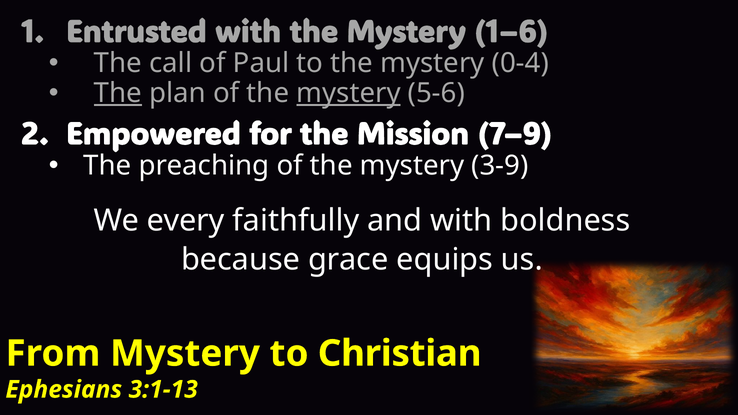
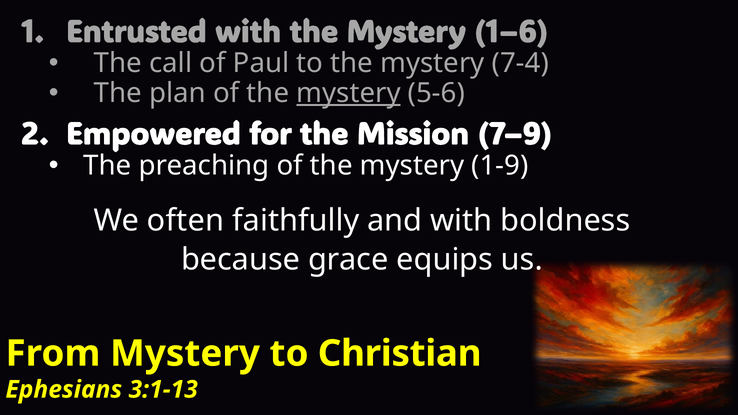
0-4: 0-4 -> 7-4
The at (118, 93) underline: present -> none
3-9: 3-9 -> 1-9
every: every -> often
